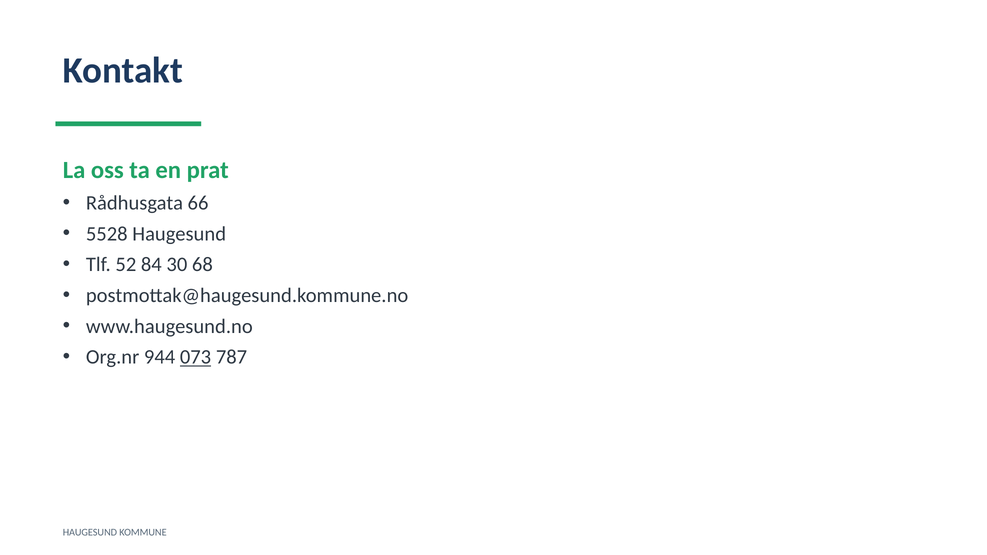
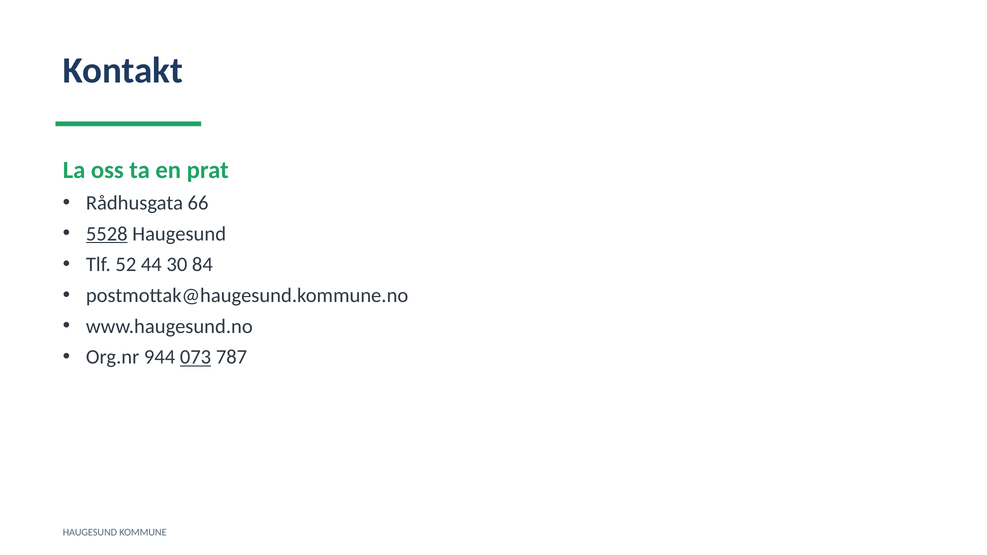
5528 underline: none -> present
84: 84 -> 44
68: 68 -> 84
